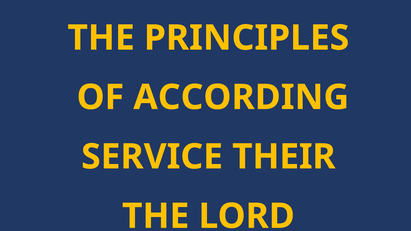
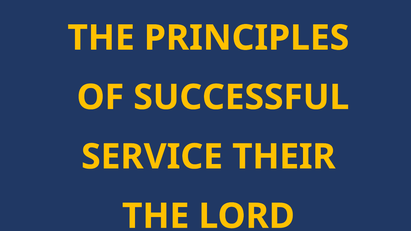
ACCORDING: ACCORDING -> SUCCESSFUL
